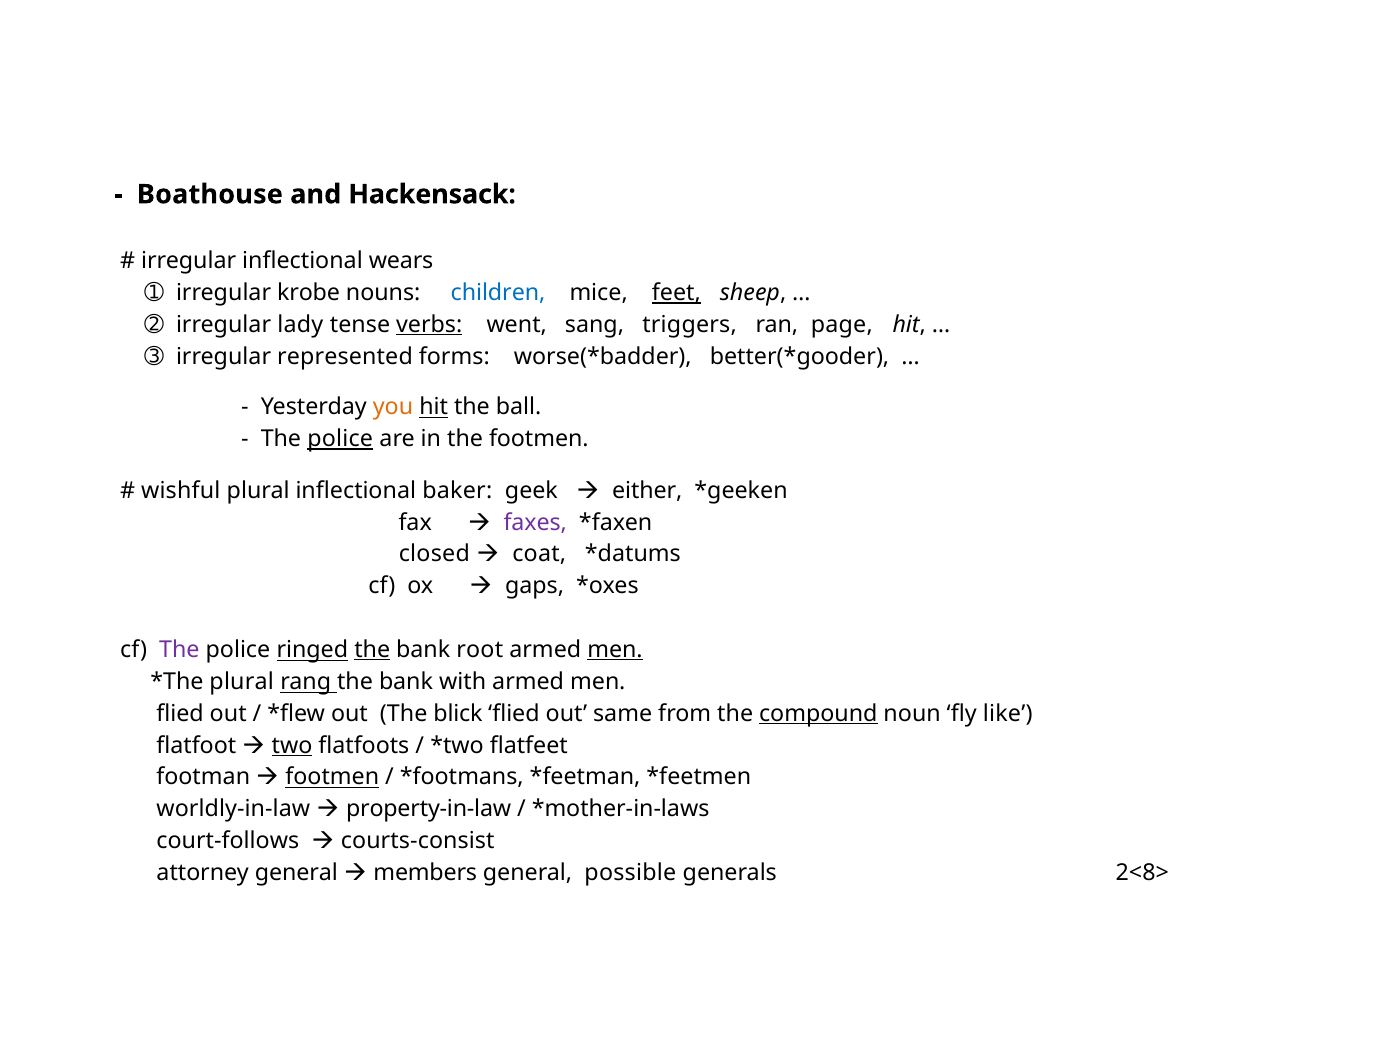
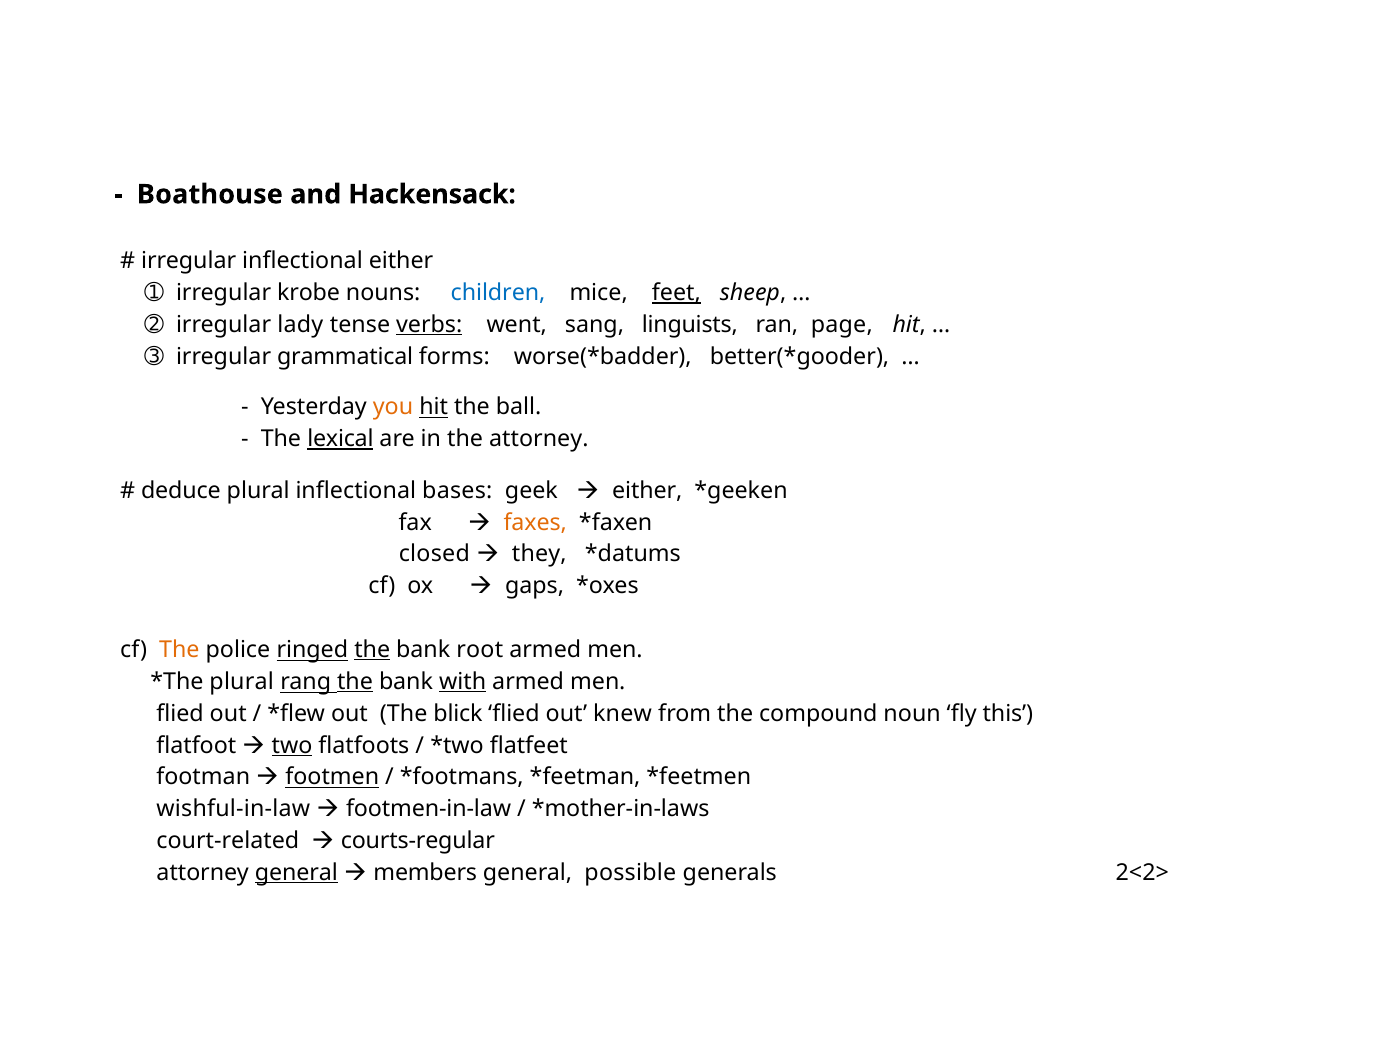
inflectional wears: wears -> either
triggers: triggers -> linguists
represented: represented -> grammatical
police at (340, 438): police -> lexical
the footmen: footmen -> attorney
wishful: wishful -> deduce
baker: baker -> bases
faxes colour: purple -> orange
coat: coat -> they
The at (179, 650) colour: purple -> orange
men at (615, 650) underline: present -> none
the at (355, 681) underline: none -> present
with underline: none -> present
same: same -> knew
compound underline: present -> none
like: like -> this
worldly-in-law: worldly-in-law -> wishful-in-law
property-in-law: property-in-law -> footmen-in-law
court-follows: court-follows -> court-related
courts-consist: courts-consist -> courts-regular
general at (296, 873) underline: none -> present
2<8>: 2<8> -> 2<2>
